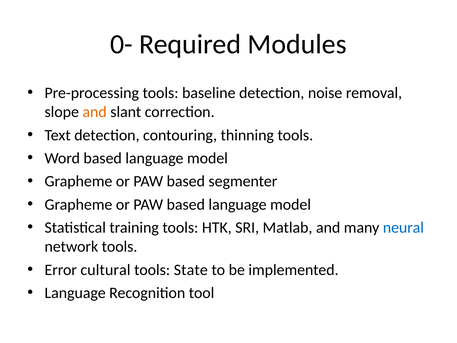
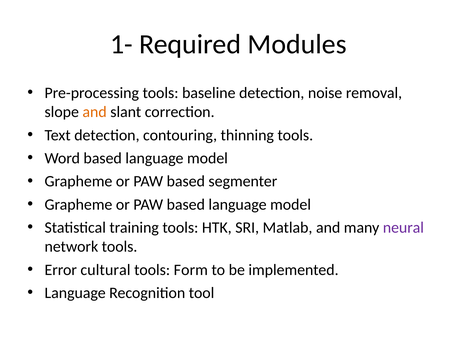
0-: 0- -> 1-
neural colour: blue -> purple
State: State -> Form
